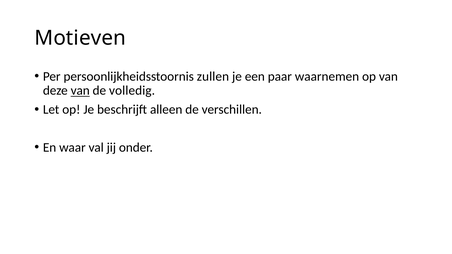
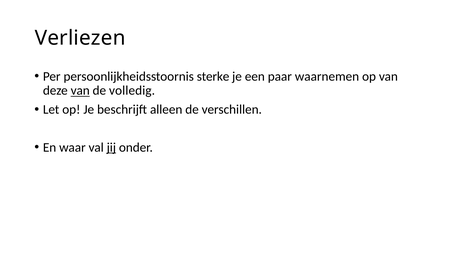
Motieven: Motieven -> Verliezen
zullen: zullen -> sterke
jij underline: none -> present
